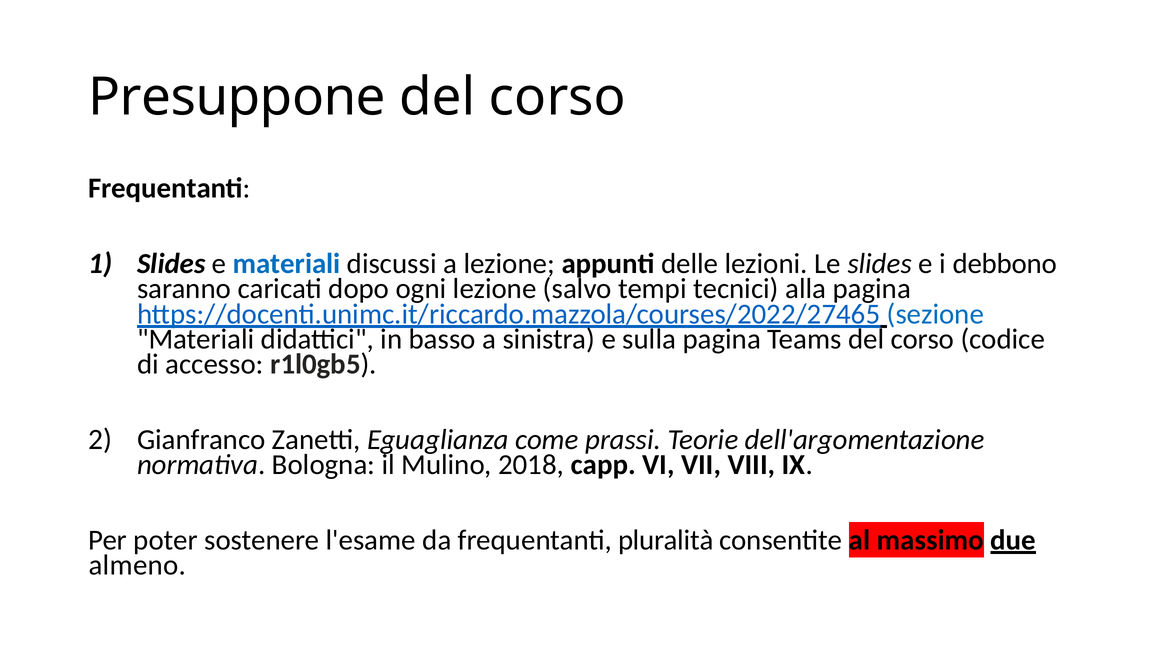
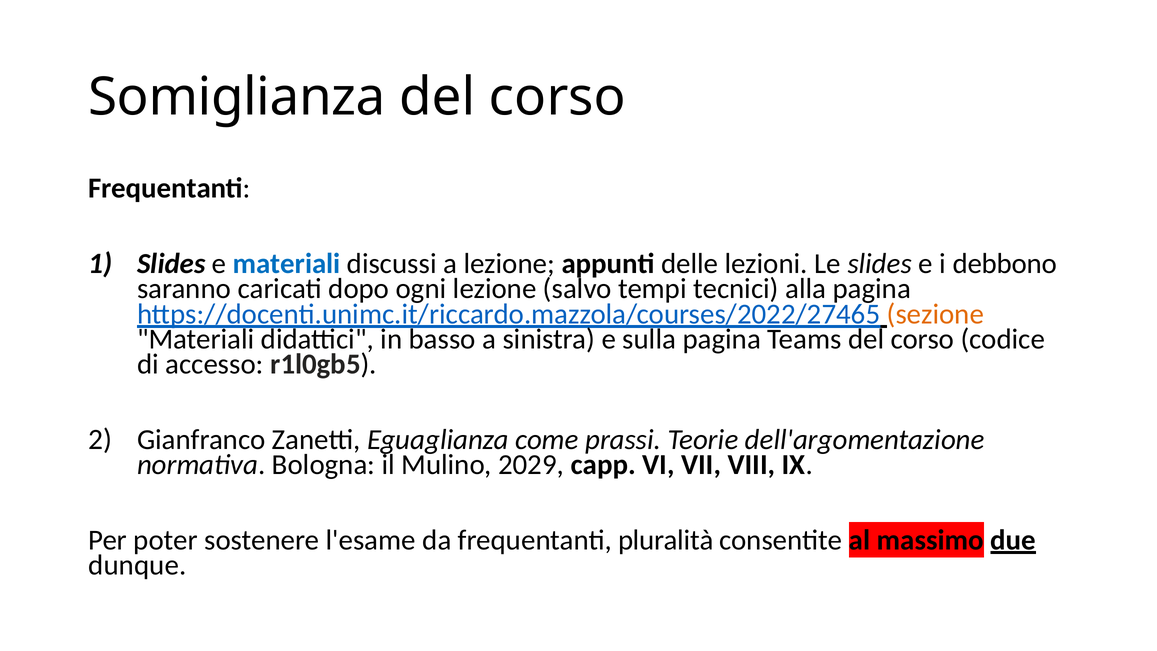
Presuppone: Presuppone -> Somiglianza
sezione colour: blue -> orange
2018: 2018 -> 2029
almeno: almeno -> dunque
